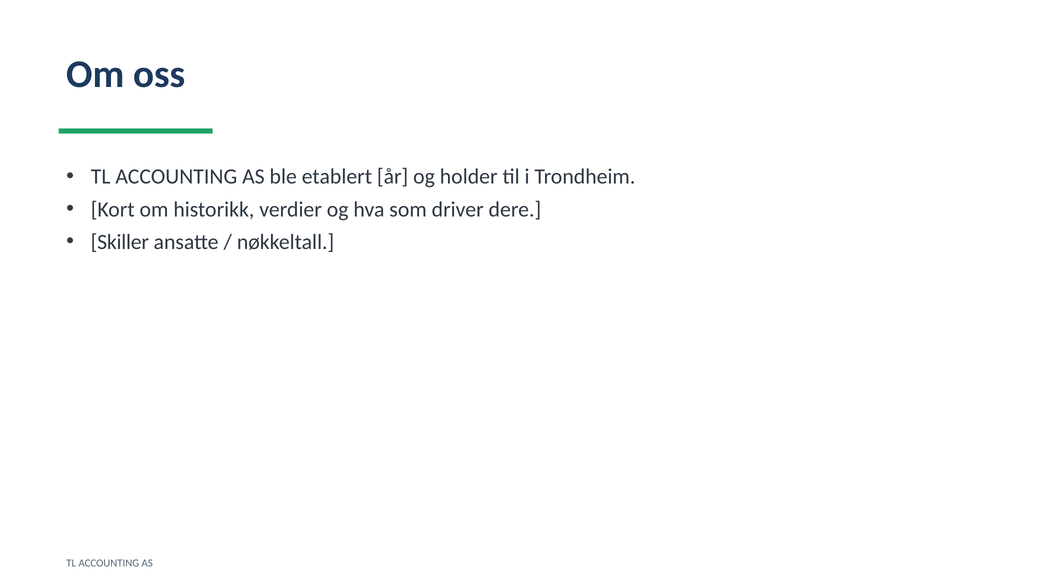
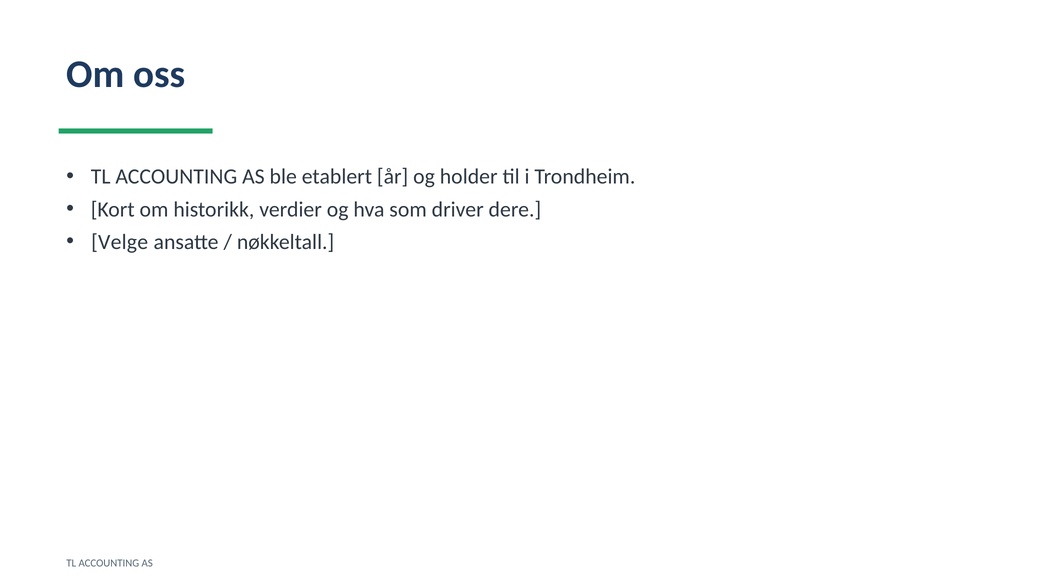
Skiller: Skiller -> Velge
